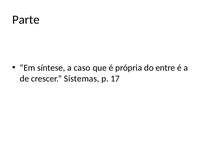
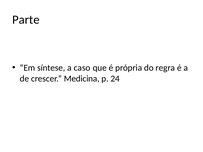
entre: entre -> regra
Sistemas: Sistemas -> Medicina
17: 17 -> 24
